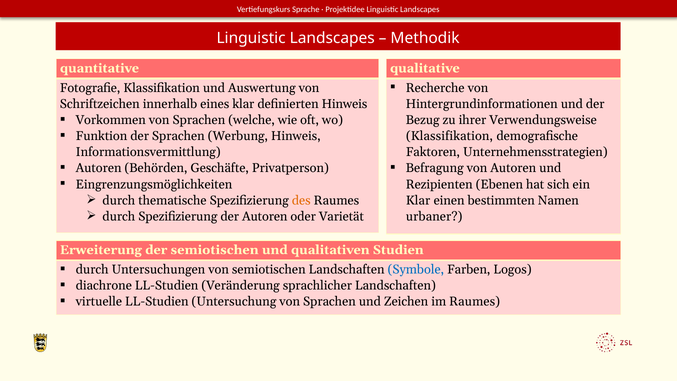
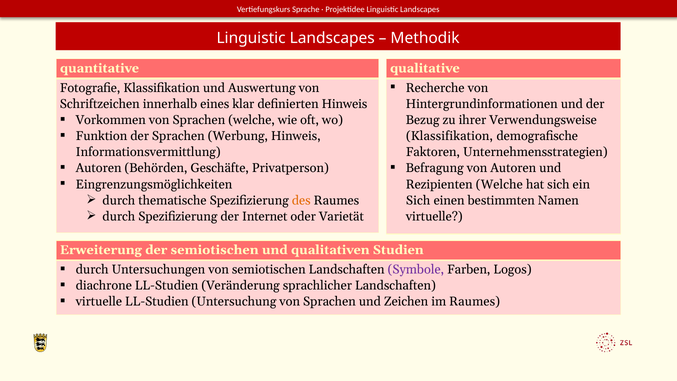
Rezipienten Ebenen: Ebenen -> Welche
Klar at (418, 200): Klar -> Sich
der Autoren: Autoren -> Internet
urbaner at (434, 216): urbaner -> virtuelle
Symbole colour: blue -> purple
